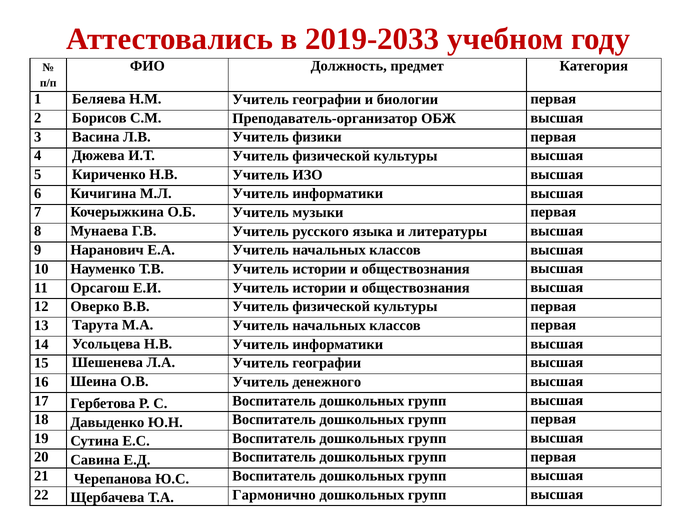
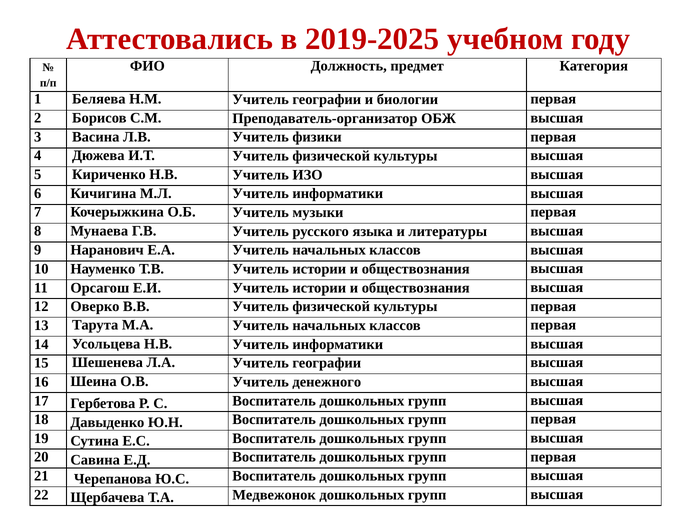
2019-2033: 2019-2033 -> 2019-2025
Гармонично: Гармонично -> Медвежонок
